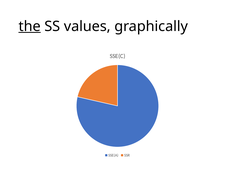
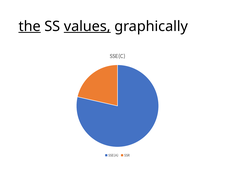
values underline: none -> present
